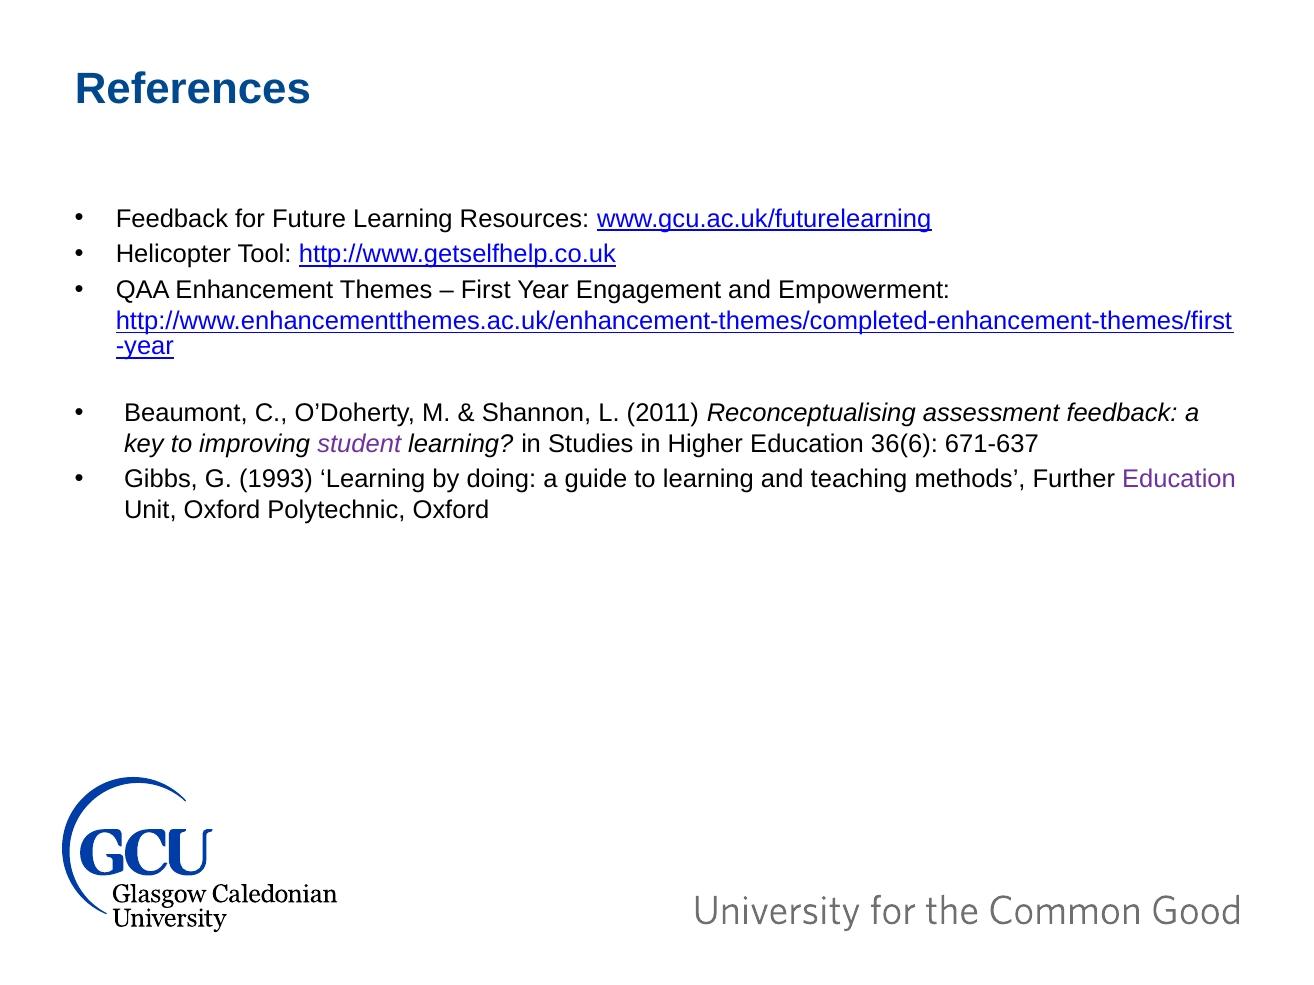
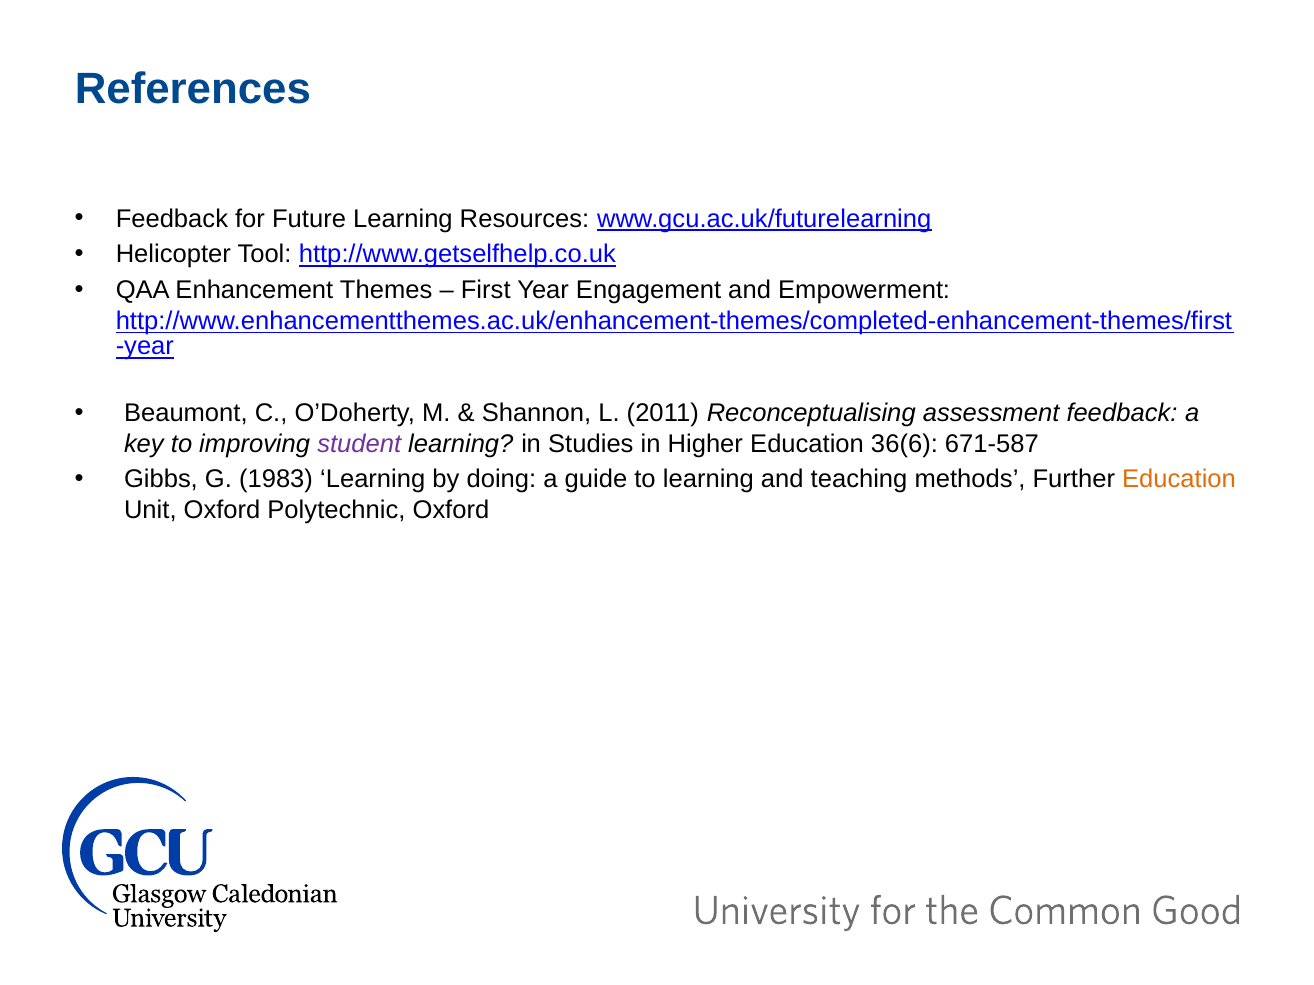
671-637: 671-637 -> 671-587
1993: 1993 -> 1983
Education at (1179, 480) colour: purple -> orange
